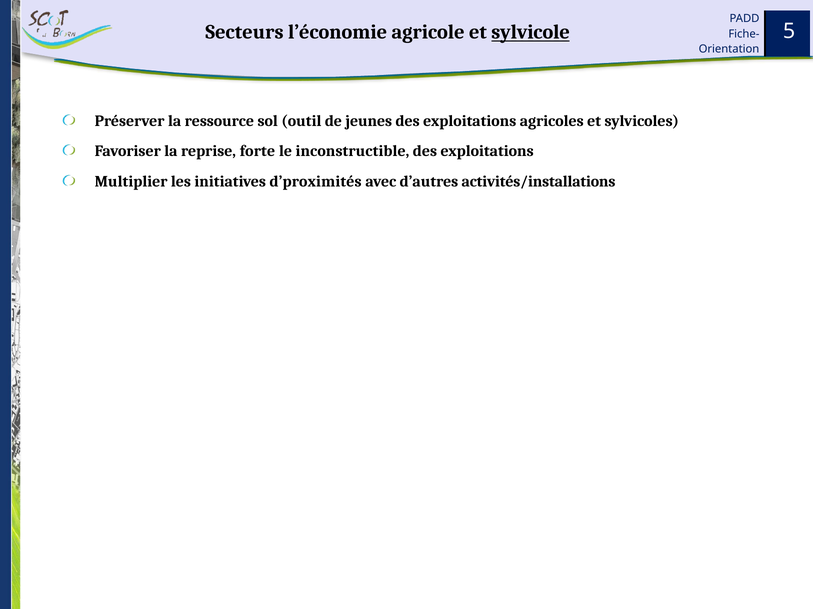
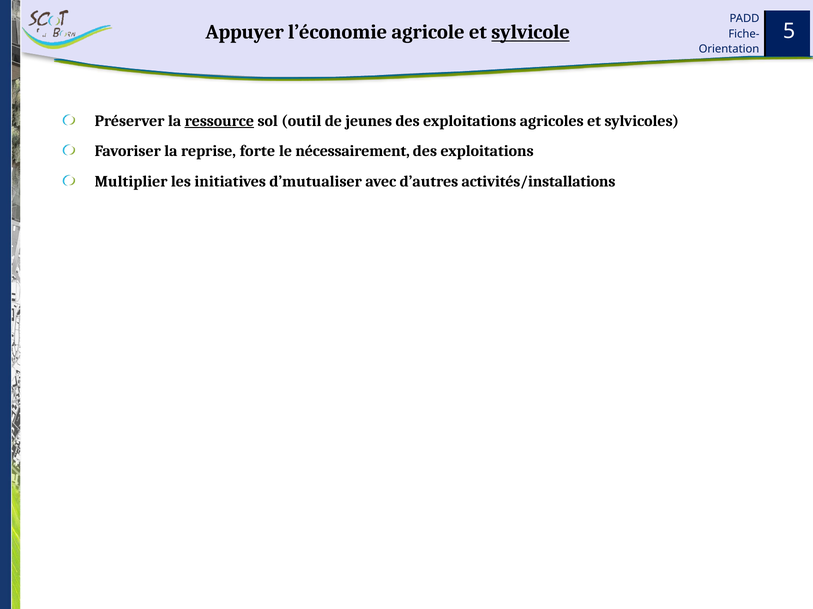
Secteurs: Secteurs -> Appuyer
ressource underline: none -> present
inconstructible: inconstructible -> nécessairement
d’proximités: d’proximités -> d’mutualiser
